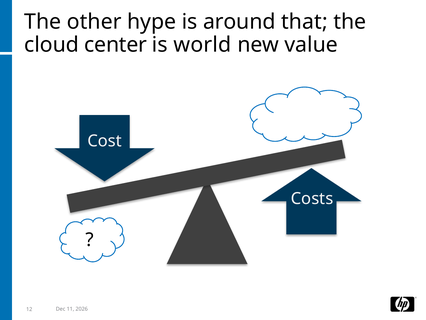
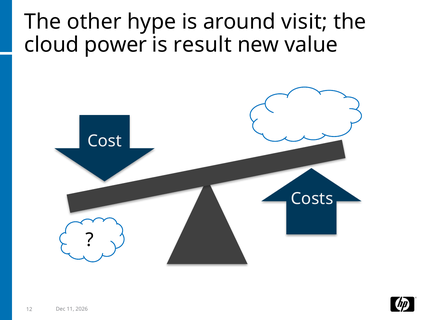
that: that -> visit
center: center -> power
world: world -> result
